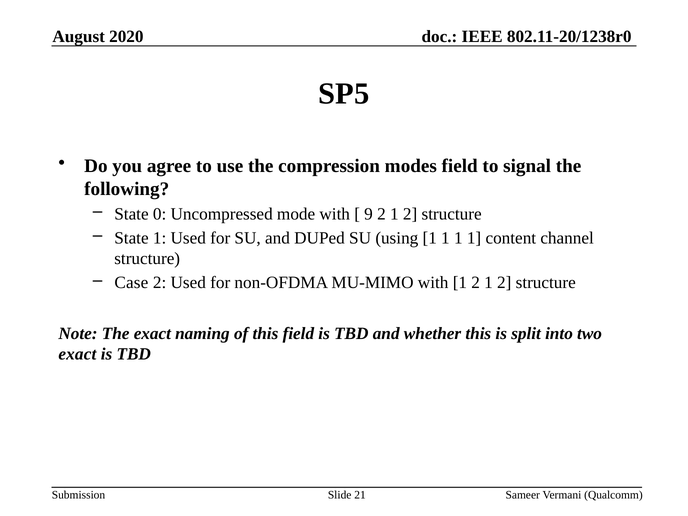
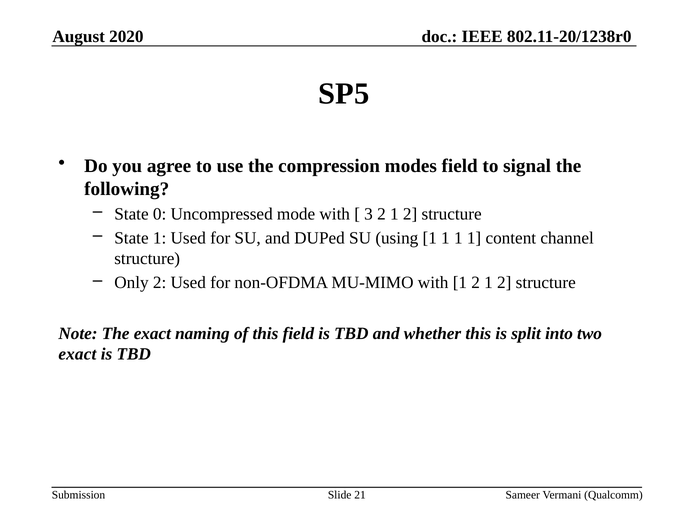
9: 9 -> 3
Case: Case -> Only
